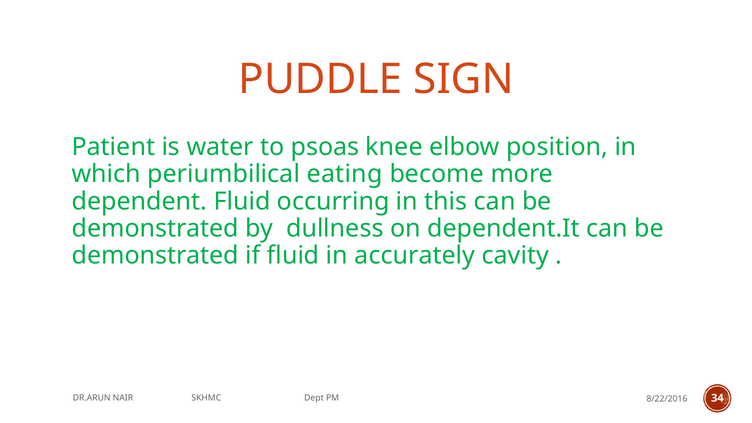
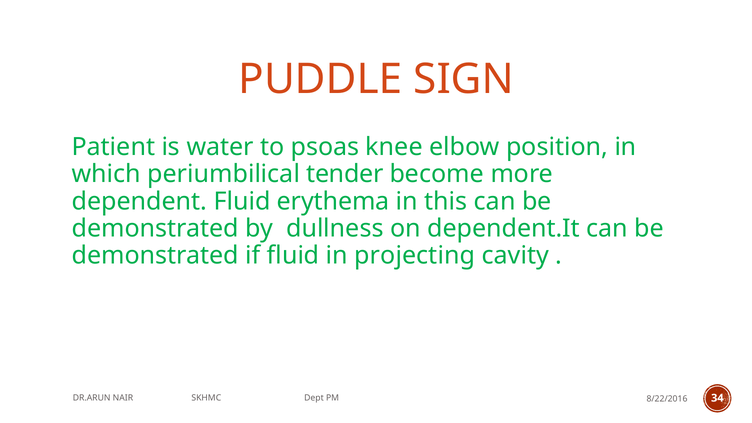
eating: eating -> tender
occurring: occurring -> erythema
accurately: accurately -> projecting
